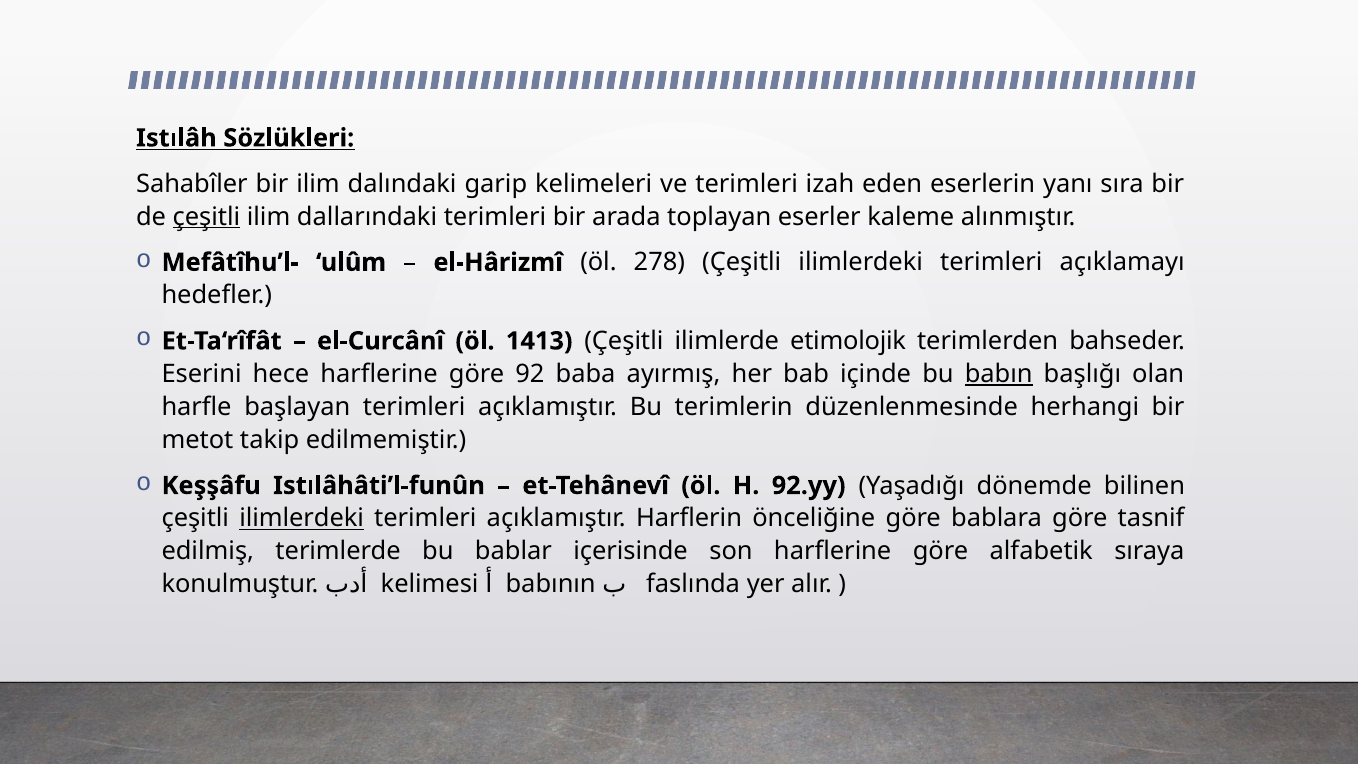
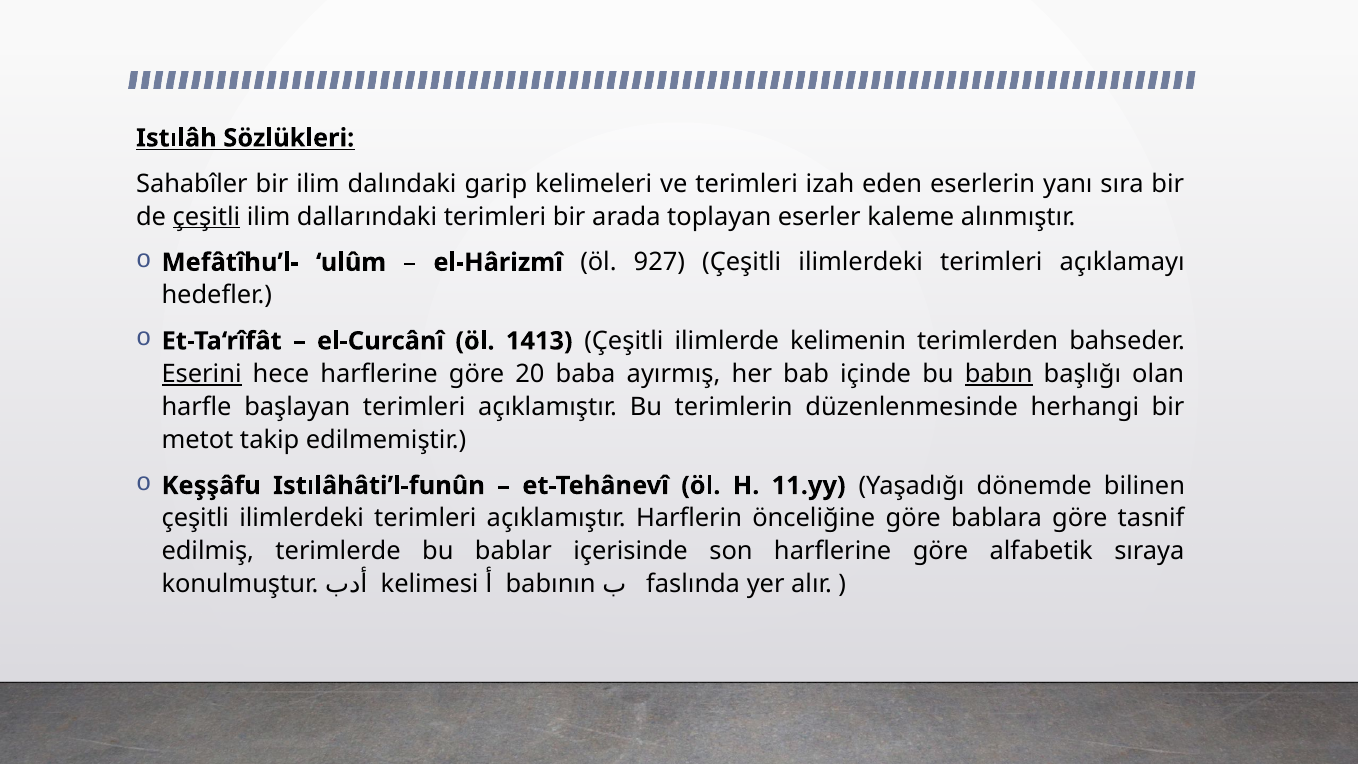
278: 278 -> 927
etimolojik: etimolojik -> kelimenin
Eserini underline: none -> present
92: 92 -> 20
92.yy: 92.yy -> 11.yy
ilimlerdeki at (302, 518) underline: present -> none
